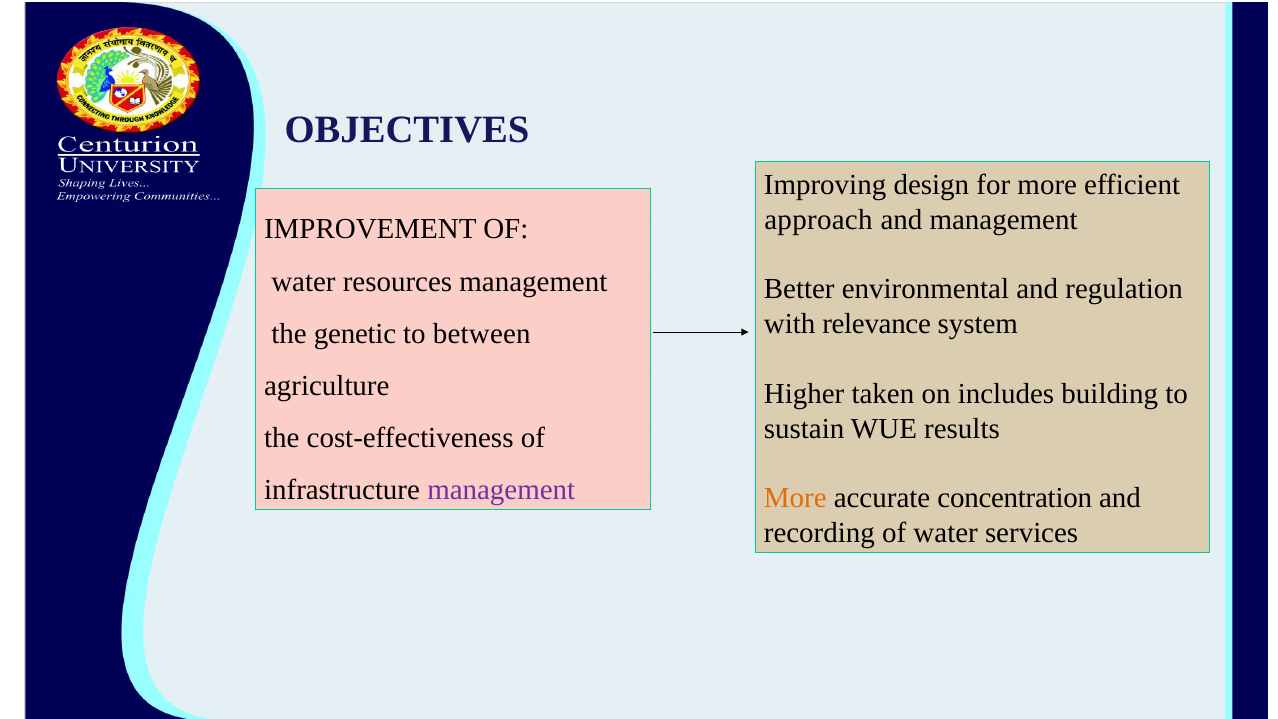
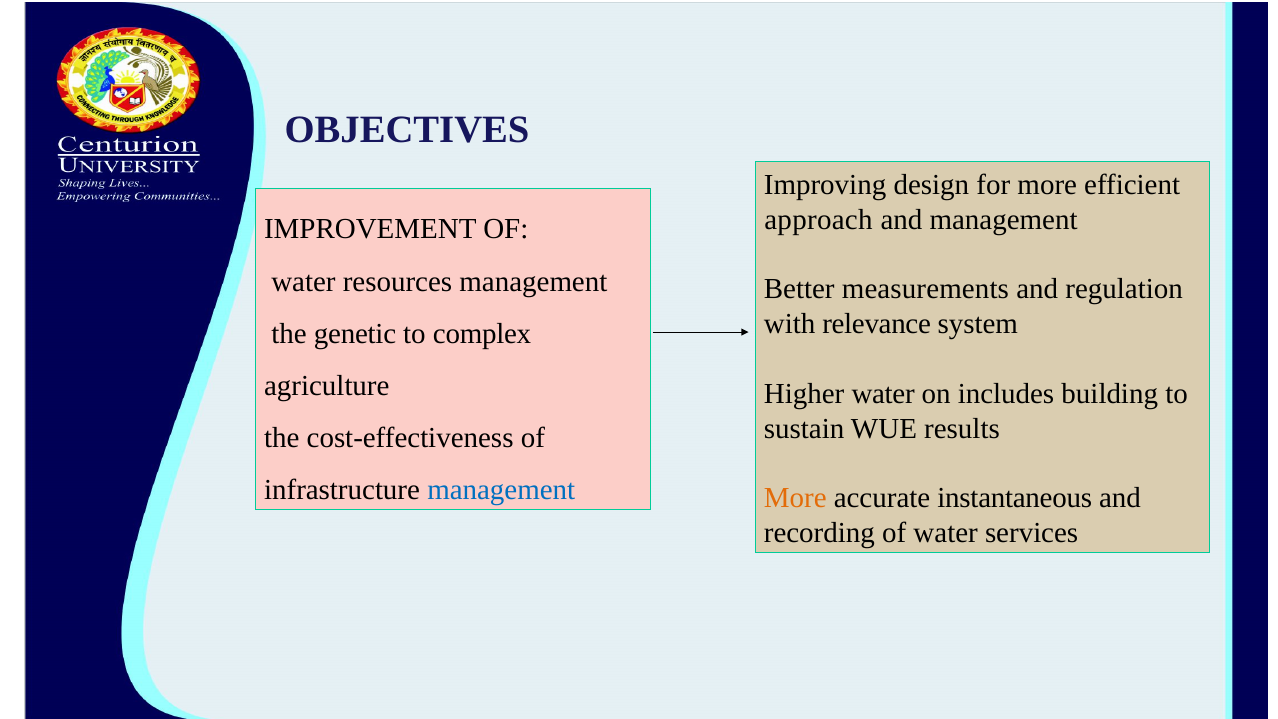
environmental: environmental -> measurements
between: between -> complex
Higher taken: taken -> water
management at (501, 490) colour: purple -> blue
concentration: concentration -> instantaneous
